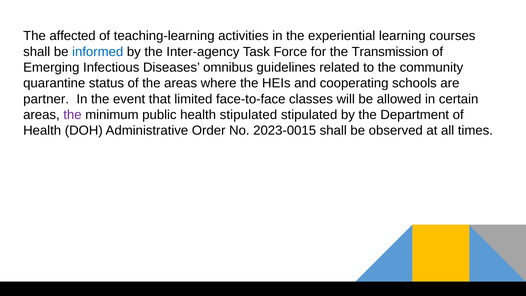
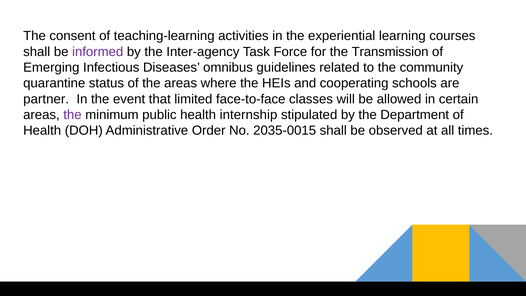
affected: affected -> consent
informed colour: blue -> purple
health stipulated: stipulated -> internship
2023-0015: 2023-0015 -> 2035-0015
